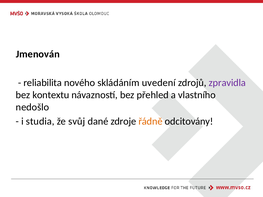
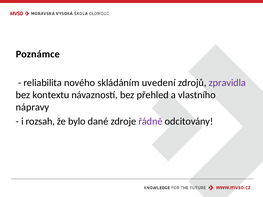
Jmenován: Jmenován -> Poznámce
nedošlo: nedošlo -> nápravy
studia: studia -> rozsah
svůj: svůj -> bylo
řádně colour: orange -> purple
